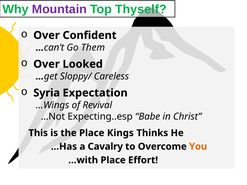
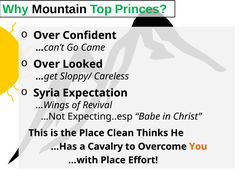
Mountain colour: purple -> black
Thyself: Thyself -> Princes
Them: Them -> Came
Kings: Kings -> Clean
